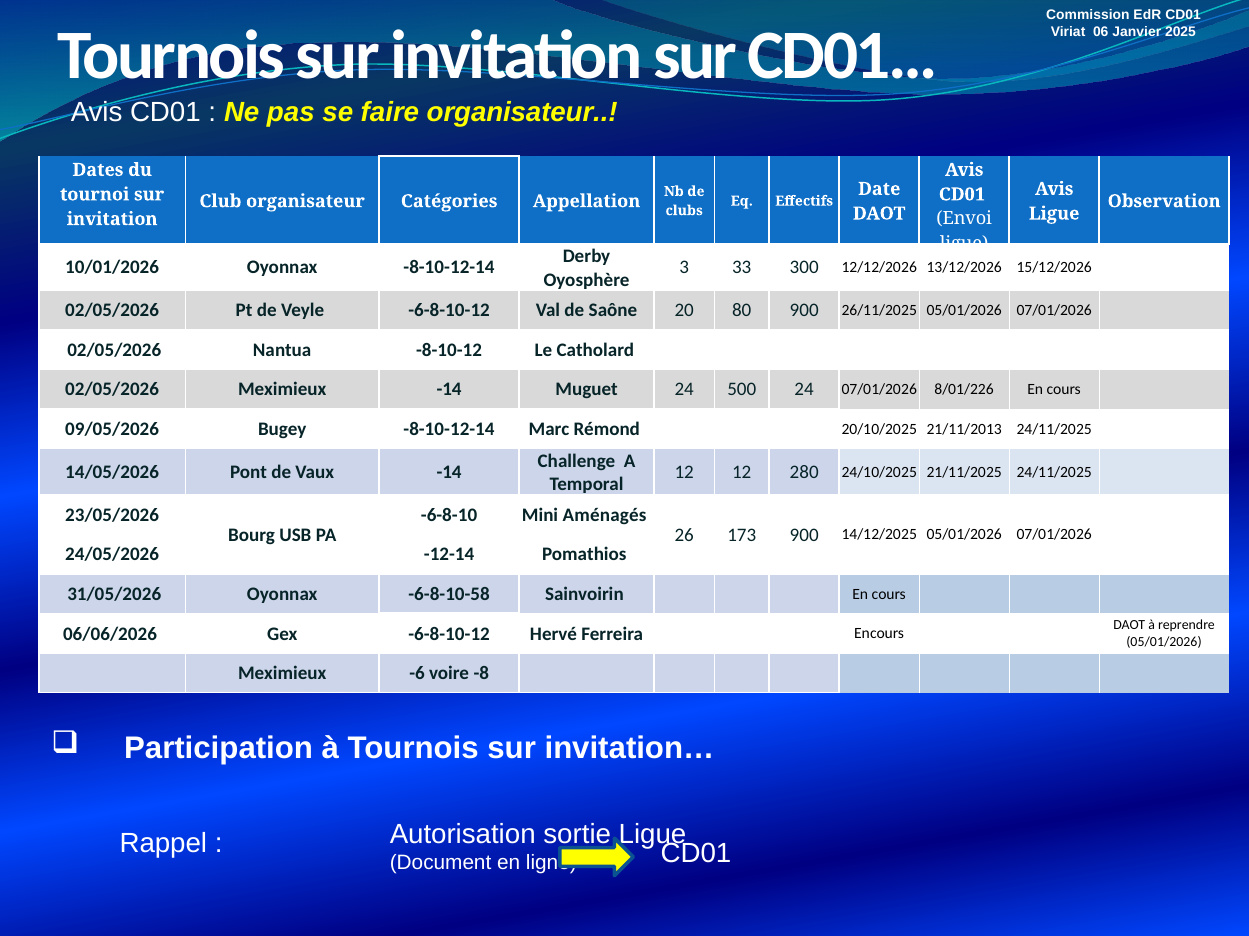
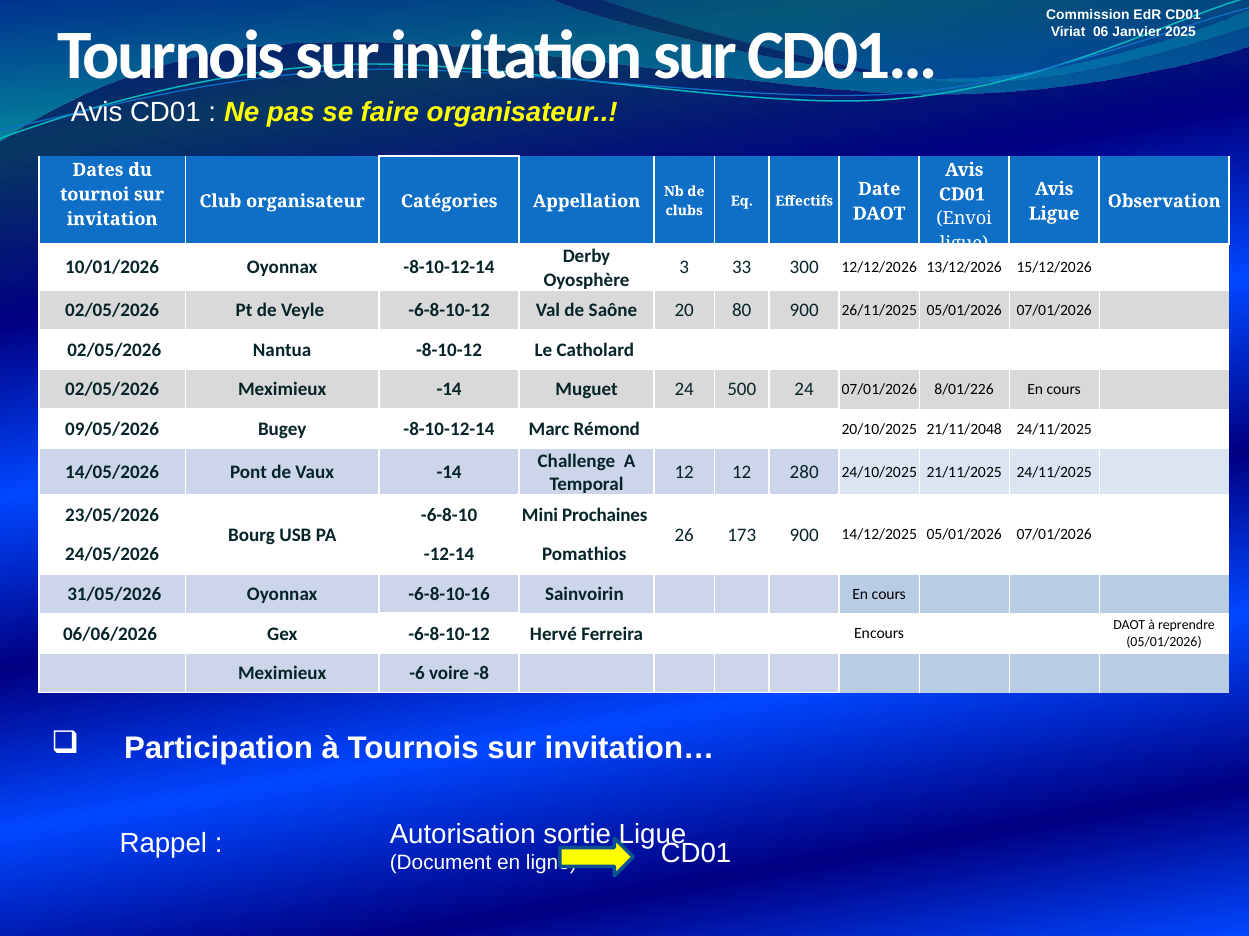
21/11/2013: 21/11/2013 -> 21/11/2048
Aménagés: Aménagés -> Prochaines
-6-8-10-58: -6-8-10-58 -> -6-8-10-16
